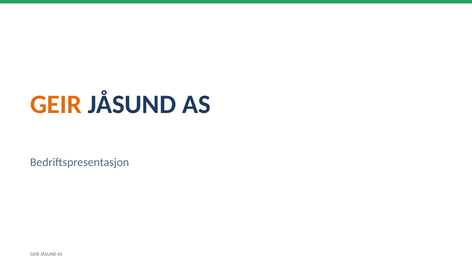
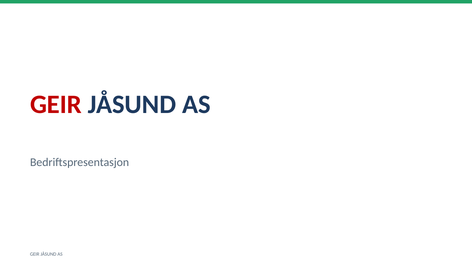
GEIR at (56, 105) colour: orange -> red
